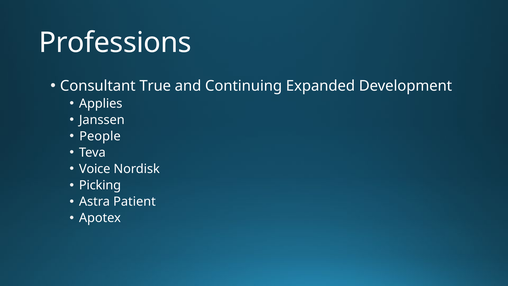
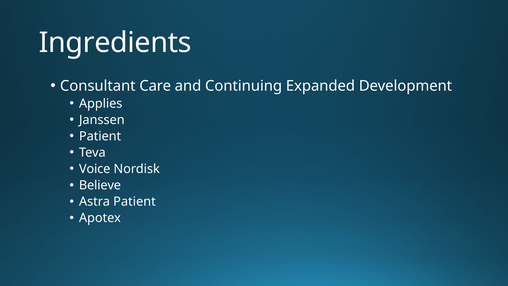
Professions: Professions -> Ingredients
True: True -> Care
People at (100, 136): People -> Patient
Picking: Picking -> Believe
